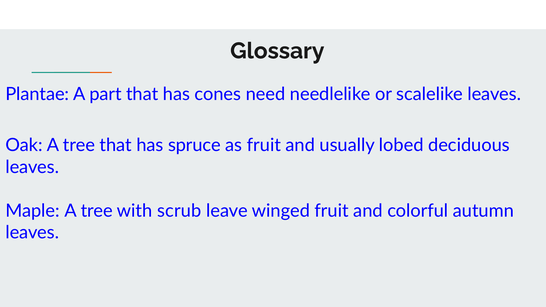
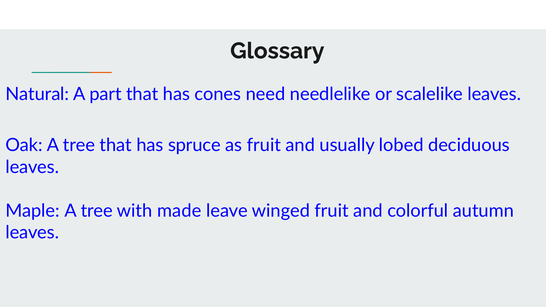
Plantae: Plantae -> Natural
scrub: scrub -> made
